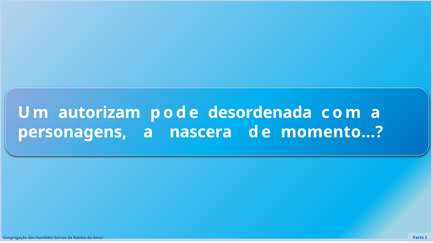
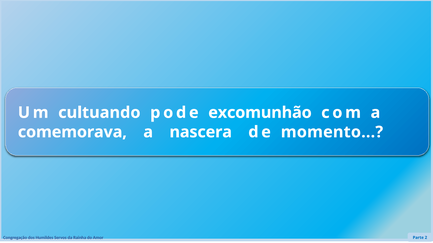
autorizam: autorizam -> cultuando
desordenada: desordenada -> excomunhão
personagens: personagens -> comemorava
